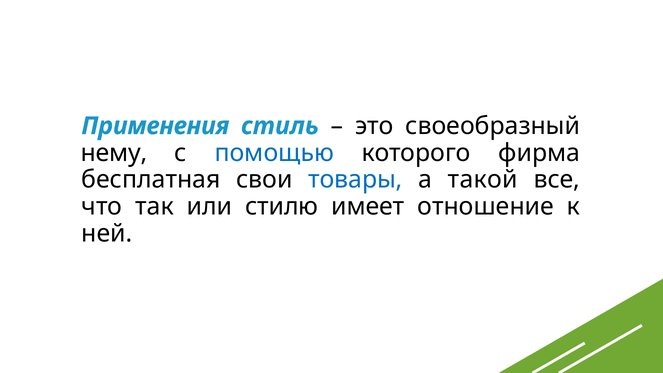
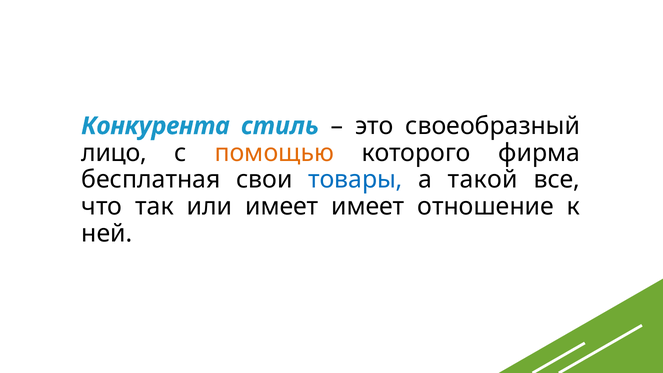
Применения: Применения -> Конкурента
нему: нему -> лицо
помощью colour: blue -> orange
или стилю: стилю -> имеет
